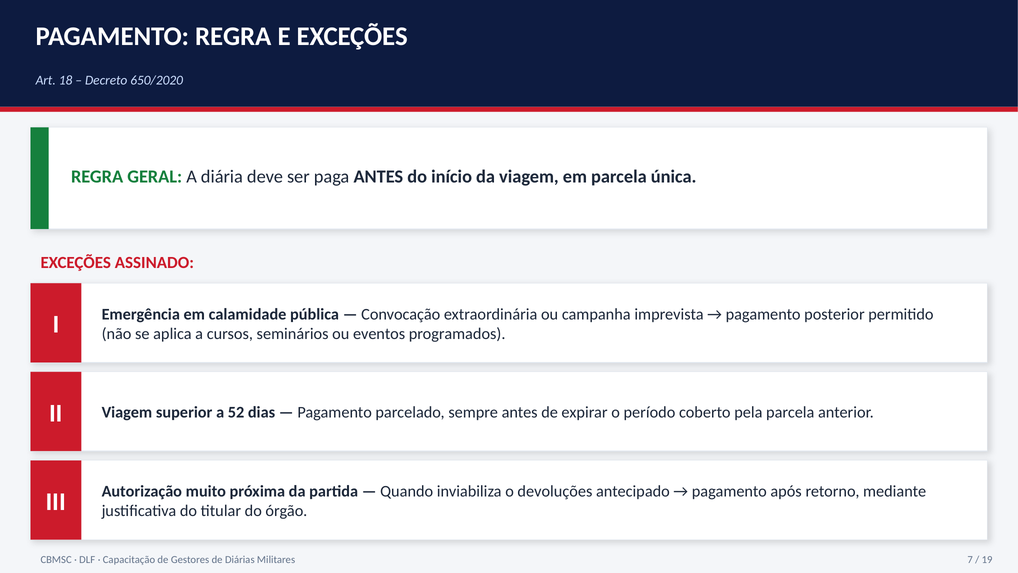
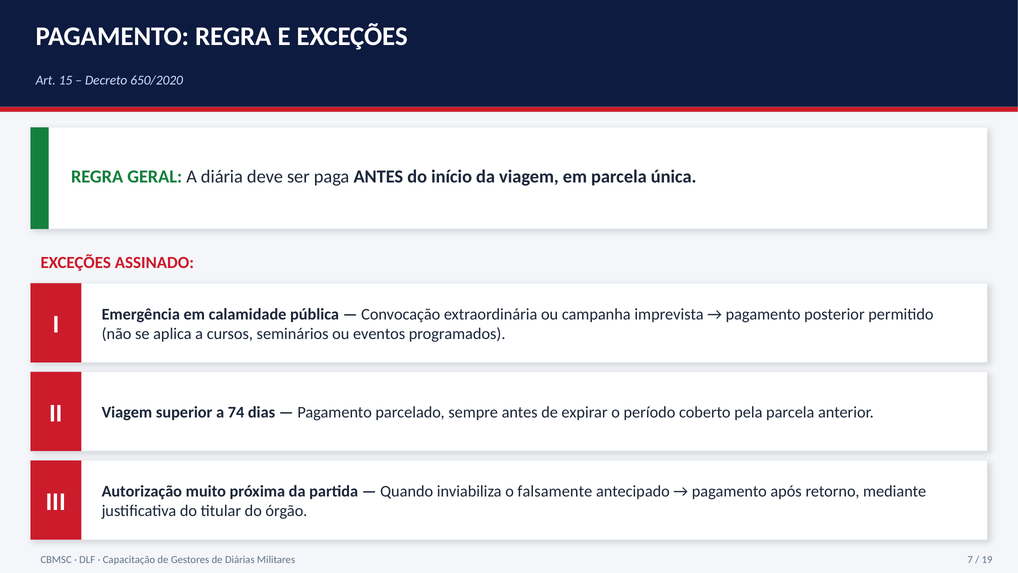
18: 18 -> 15
52: 52 -> 74
devoluções: devoluções -> falsamente
